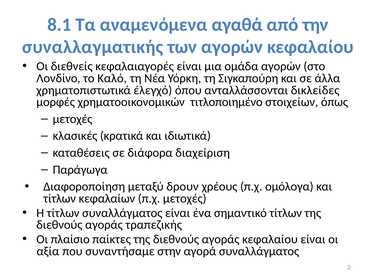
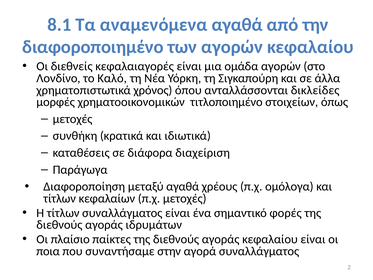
συναλλαγματικής: συναλλαγματικής -> διαφοροποιημένο
έλεγχό: έλεγχό -> χρόνος
κλασικές: κλασικές -> συνθήκη
μεταξύ δρουν: δρουν -> αγαθά
σημαντικό τίτλων: τίτλων -> φορές
τραπεζικής: τραπεζικής -> ιδρυμάτων
αξία: αξία -> ποια
